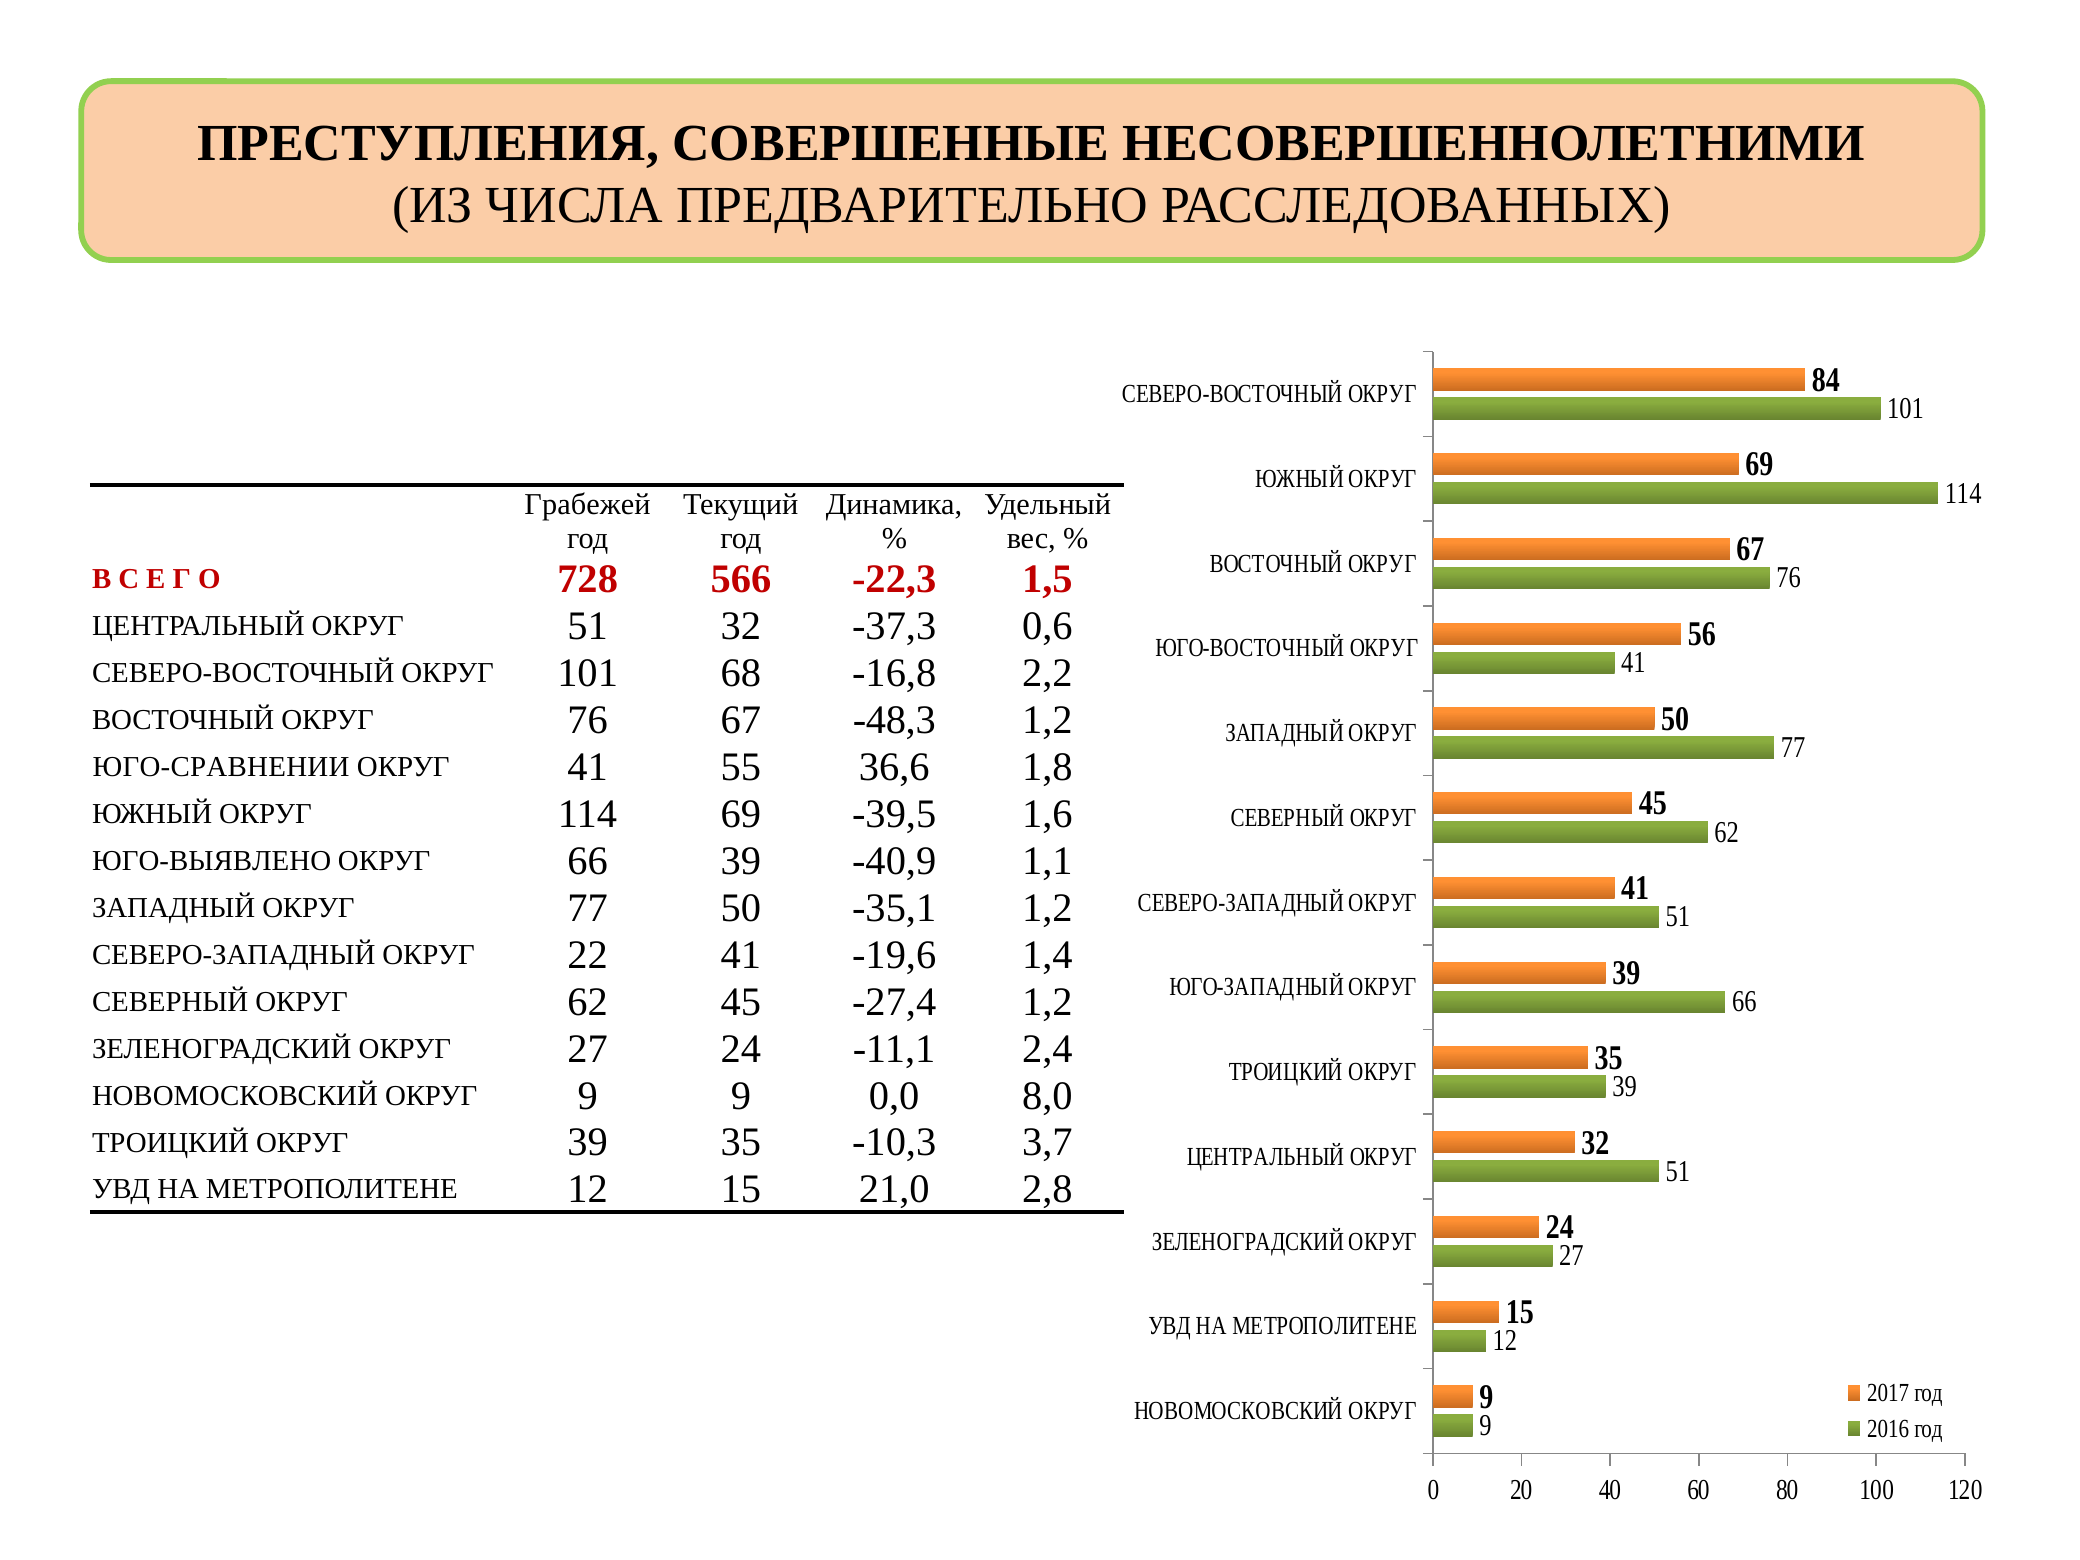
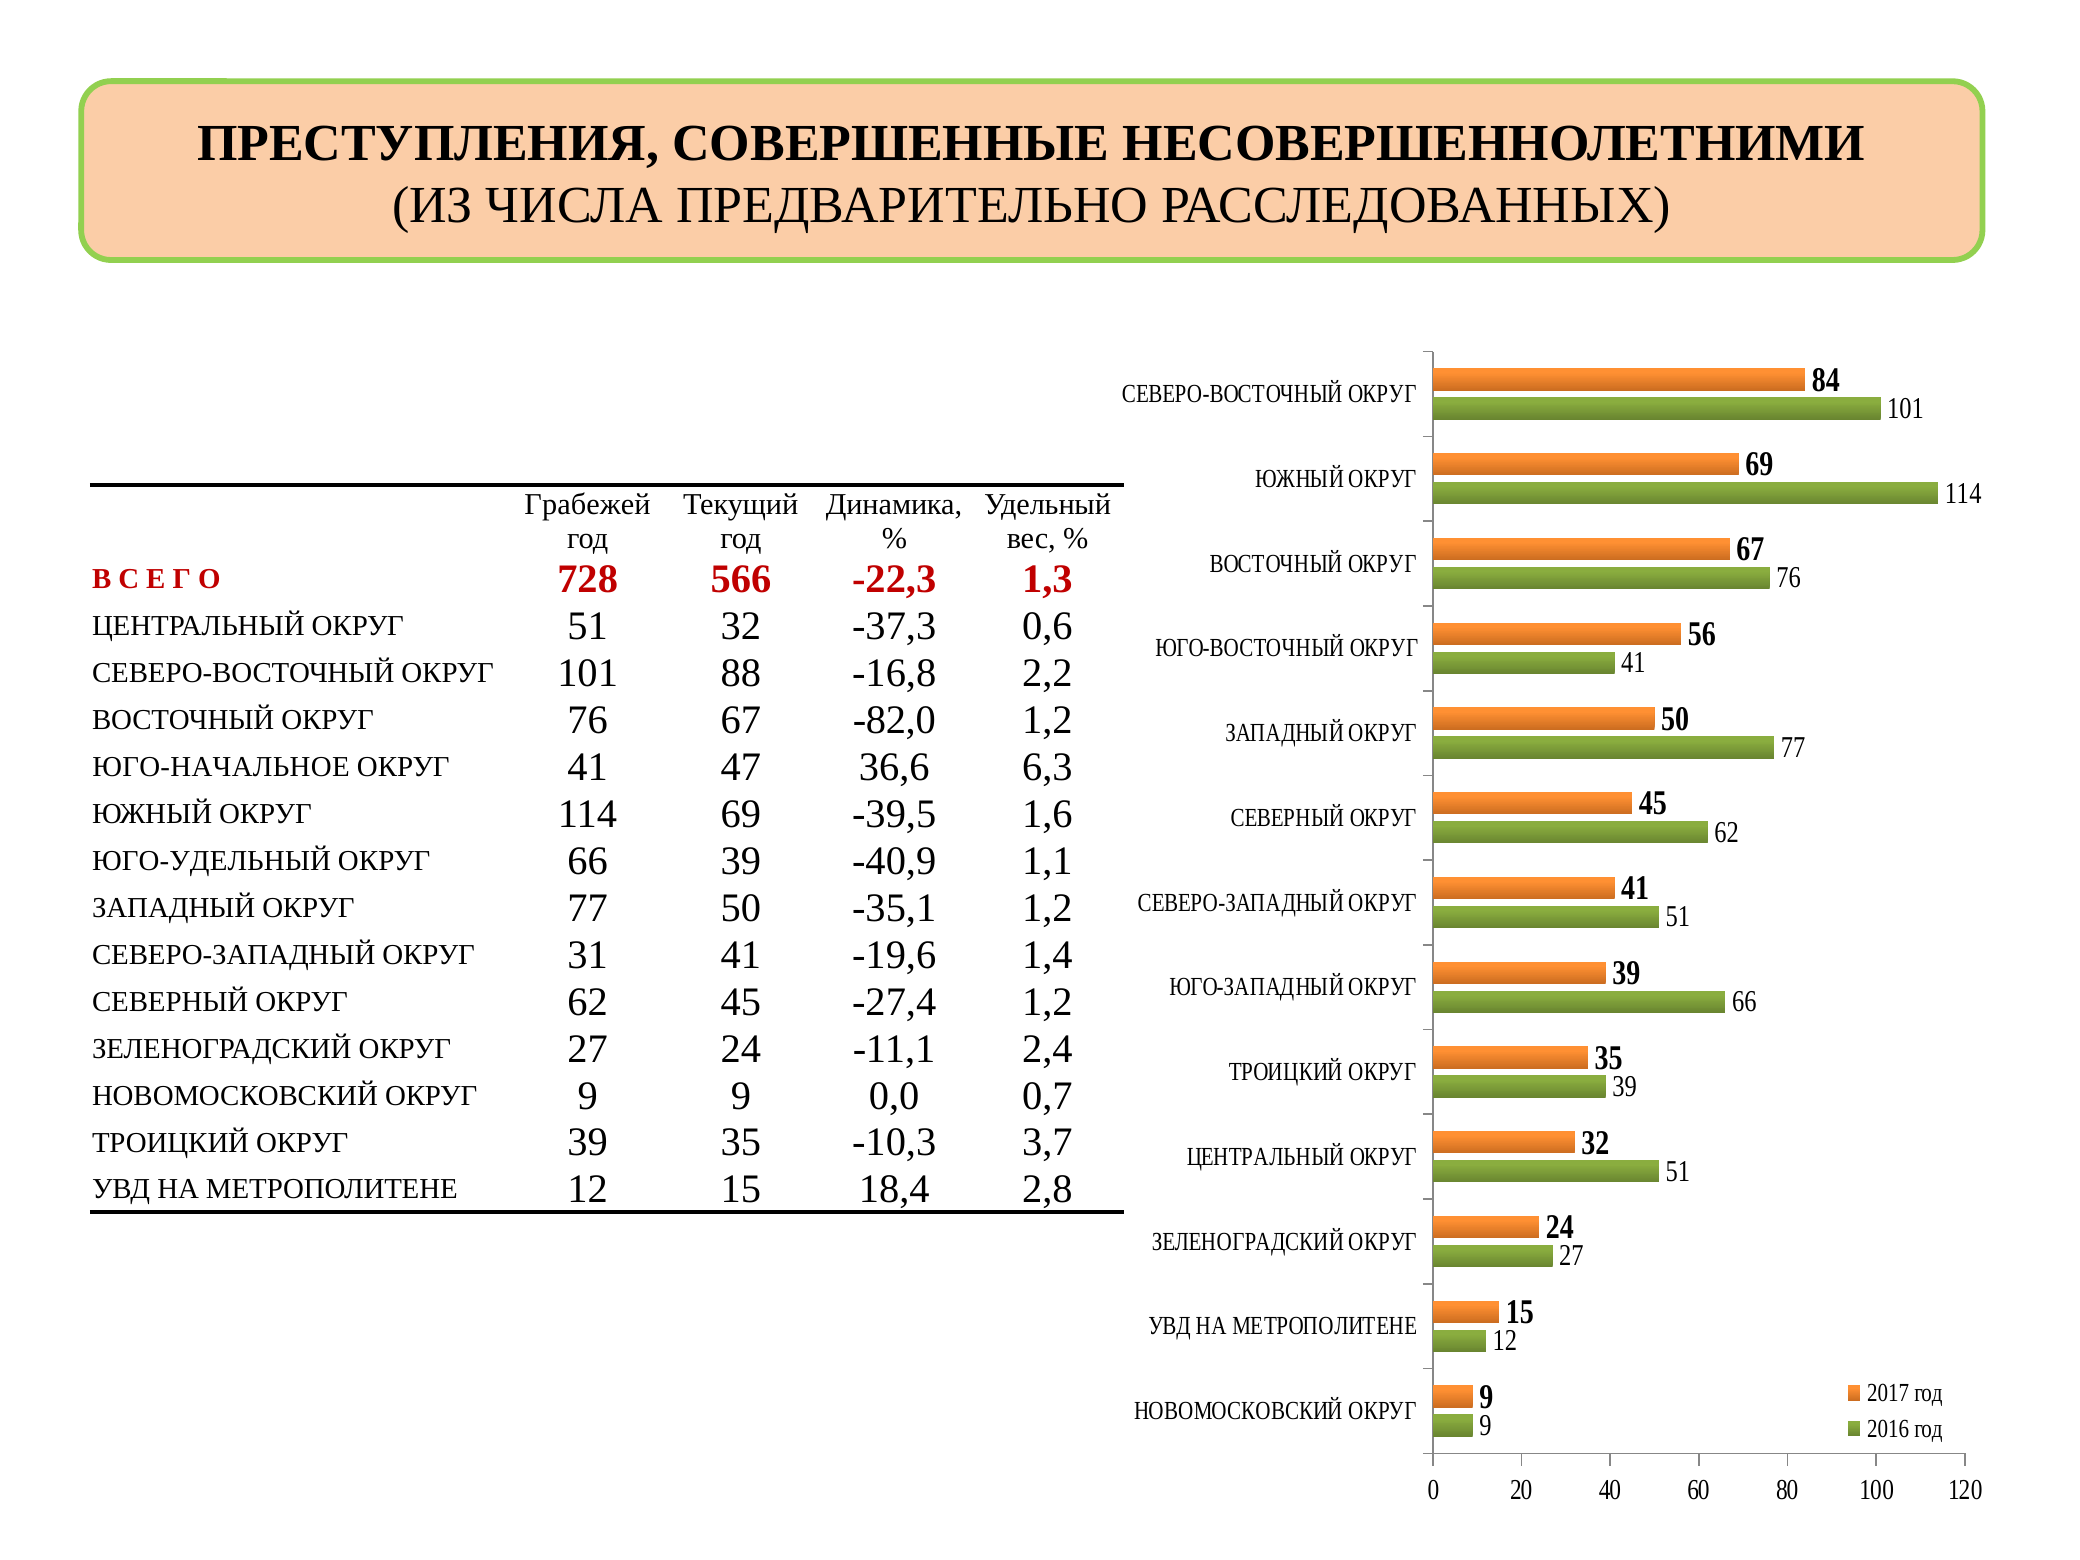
1,5: 1,5 -> 1,3
68: 68 -> 88
-48,3: -48,3 -> -82,0
ЮГО-СРАВНЕНИИ: ЮГО-СРАВНЕНИИ -> ЮГО-НАЧАЛЬНОЕ
55: 55 -> 47
1,8: 1,8 -> 6,3
ЮГО-ВЫЯВЛЕНО: ЮГО-ВЫЯВЛЕНО -> ЮГО-УДЕЛЬНЫЙ
22: 22 -> 31
8,0: 8,0 -> 0,7
21,0: 21,0 -> 18,4
